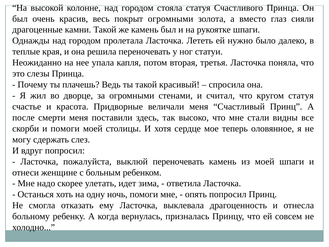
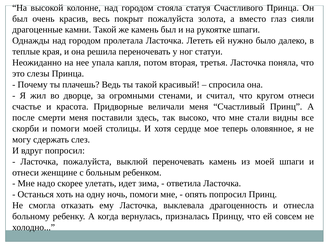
покрыт огромными: огромными -> пожалуйста
кругом статуя: статуя -> отнеси
